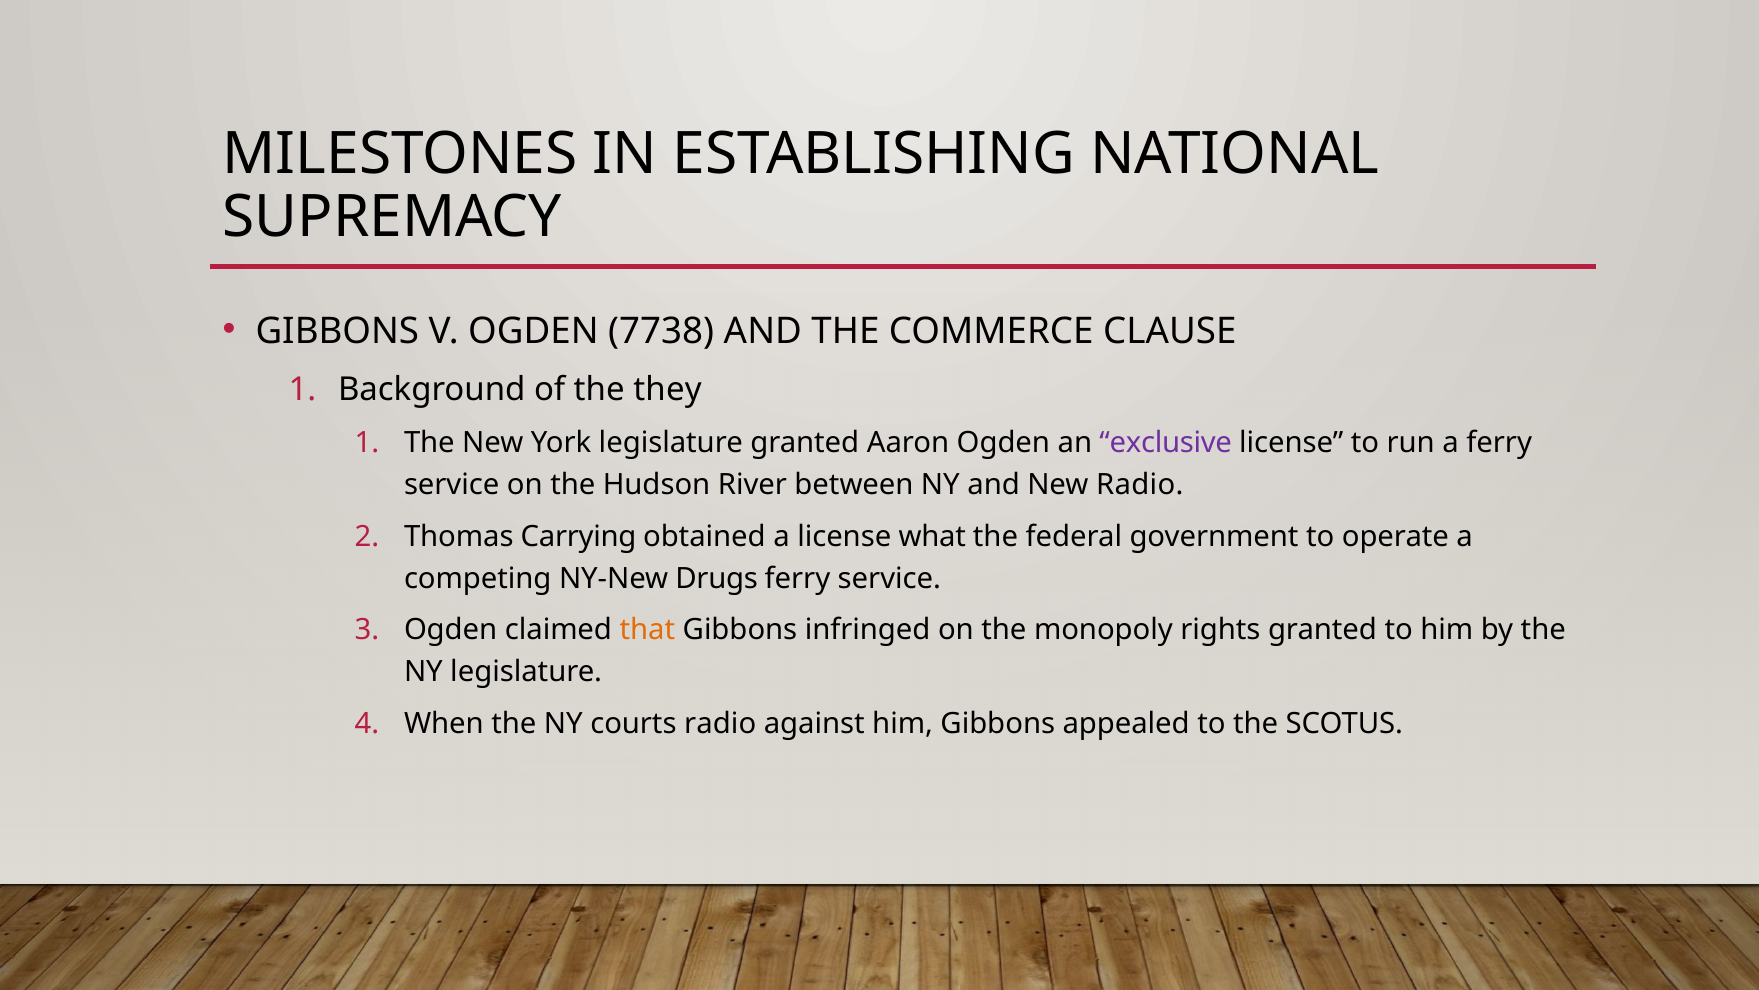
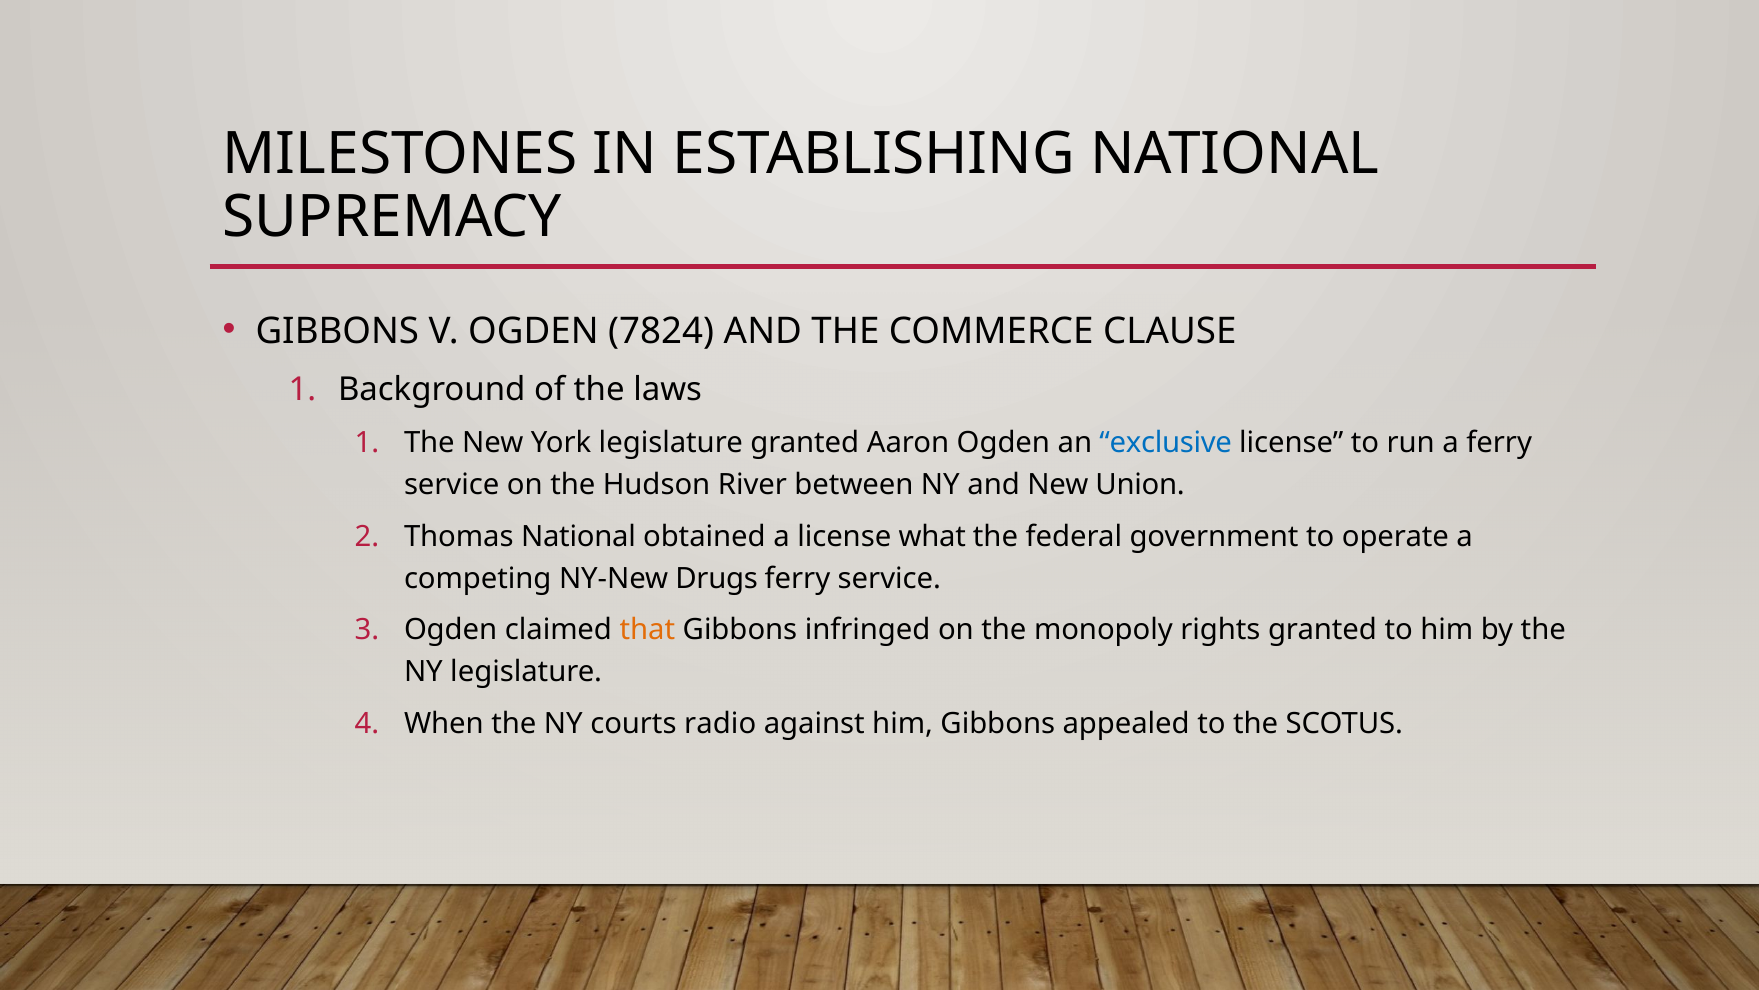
7738: 7738 -> 7824
they: they -> laws
exclusive colour: purple -> blue
New Radio: Radio -> Union
Thomas Carrying: Carrying -> National
